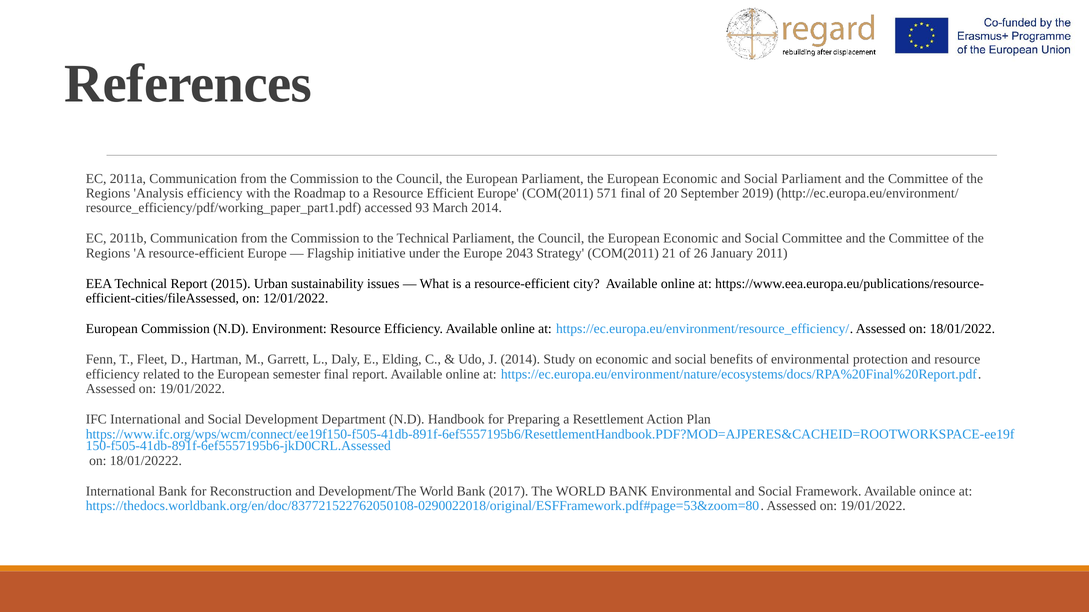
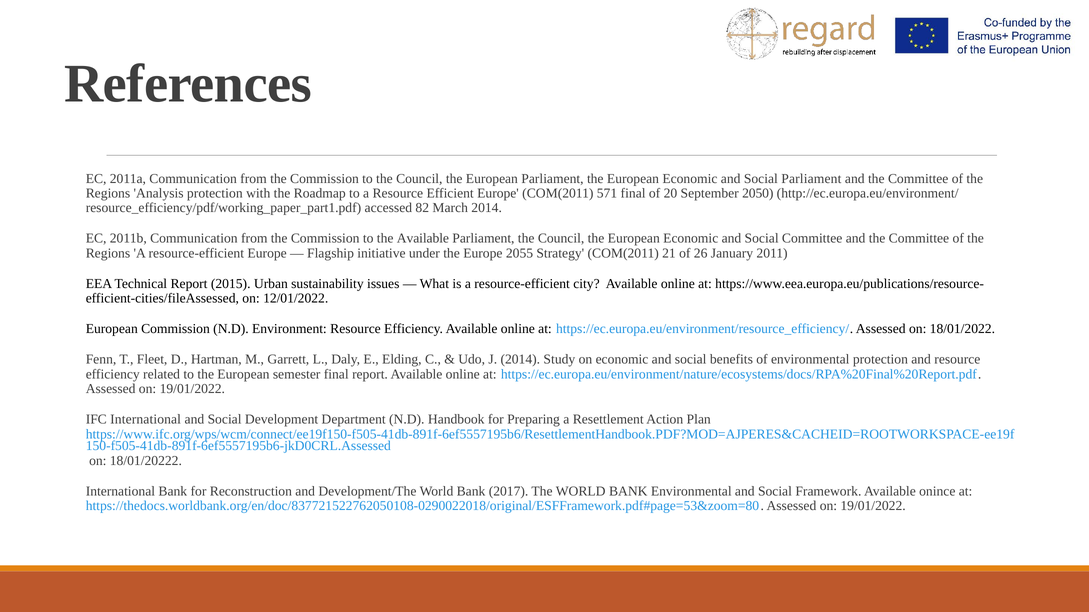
Analysis efficiency: efficiency -> protection
2019: 2019 -> 2050
93: 93 -> 82
the Technical: Technical -> Available
2043: 2043 -> 2055
